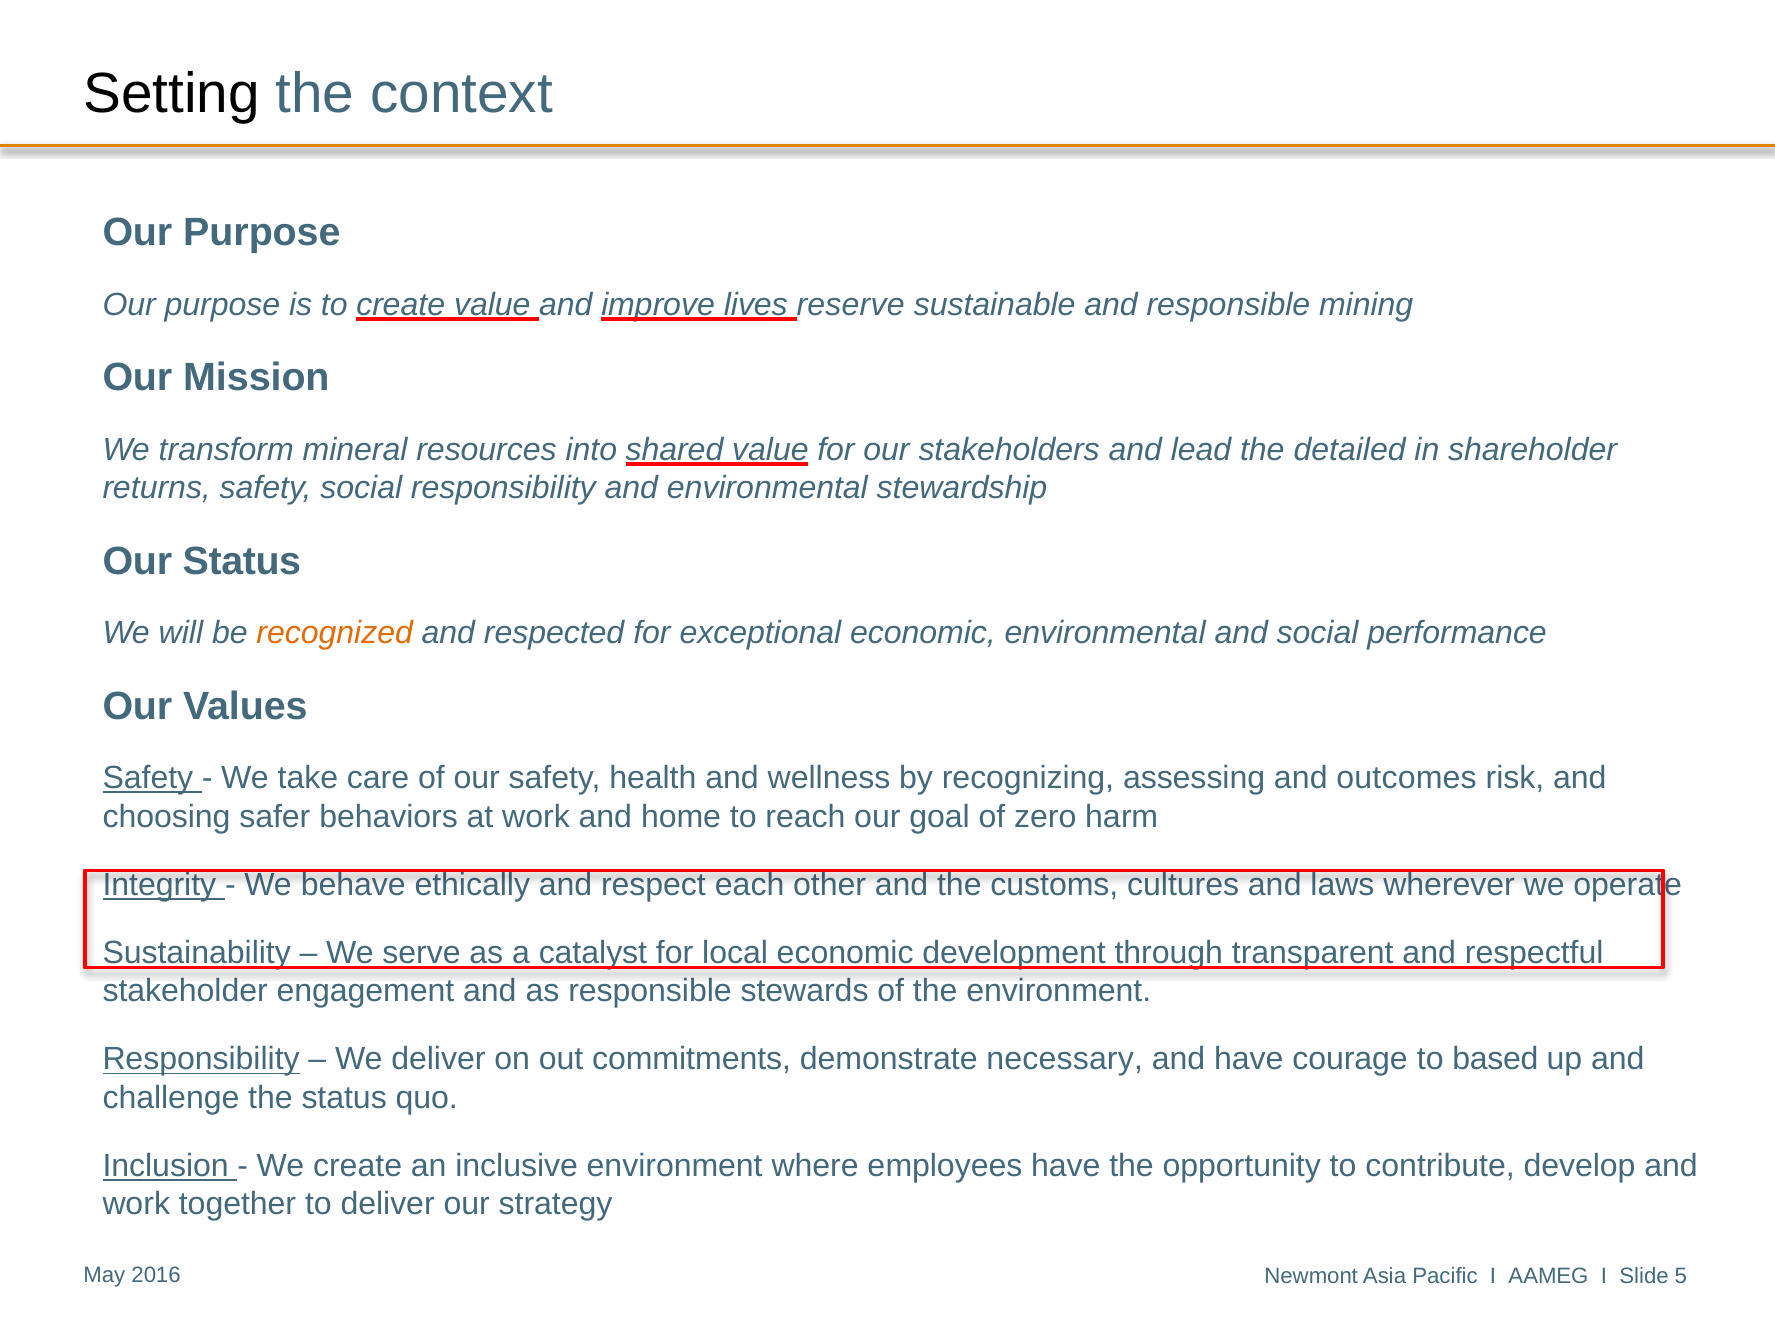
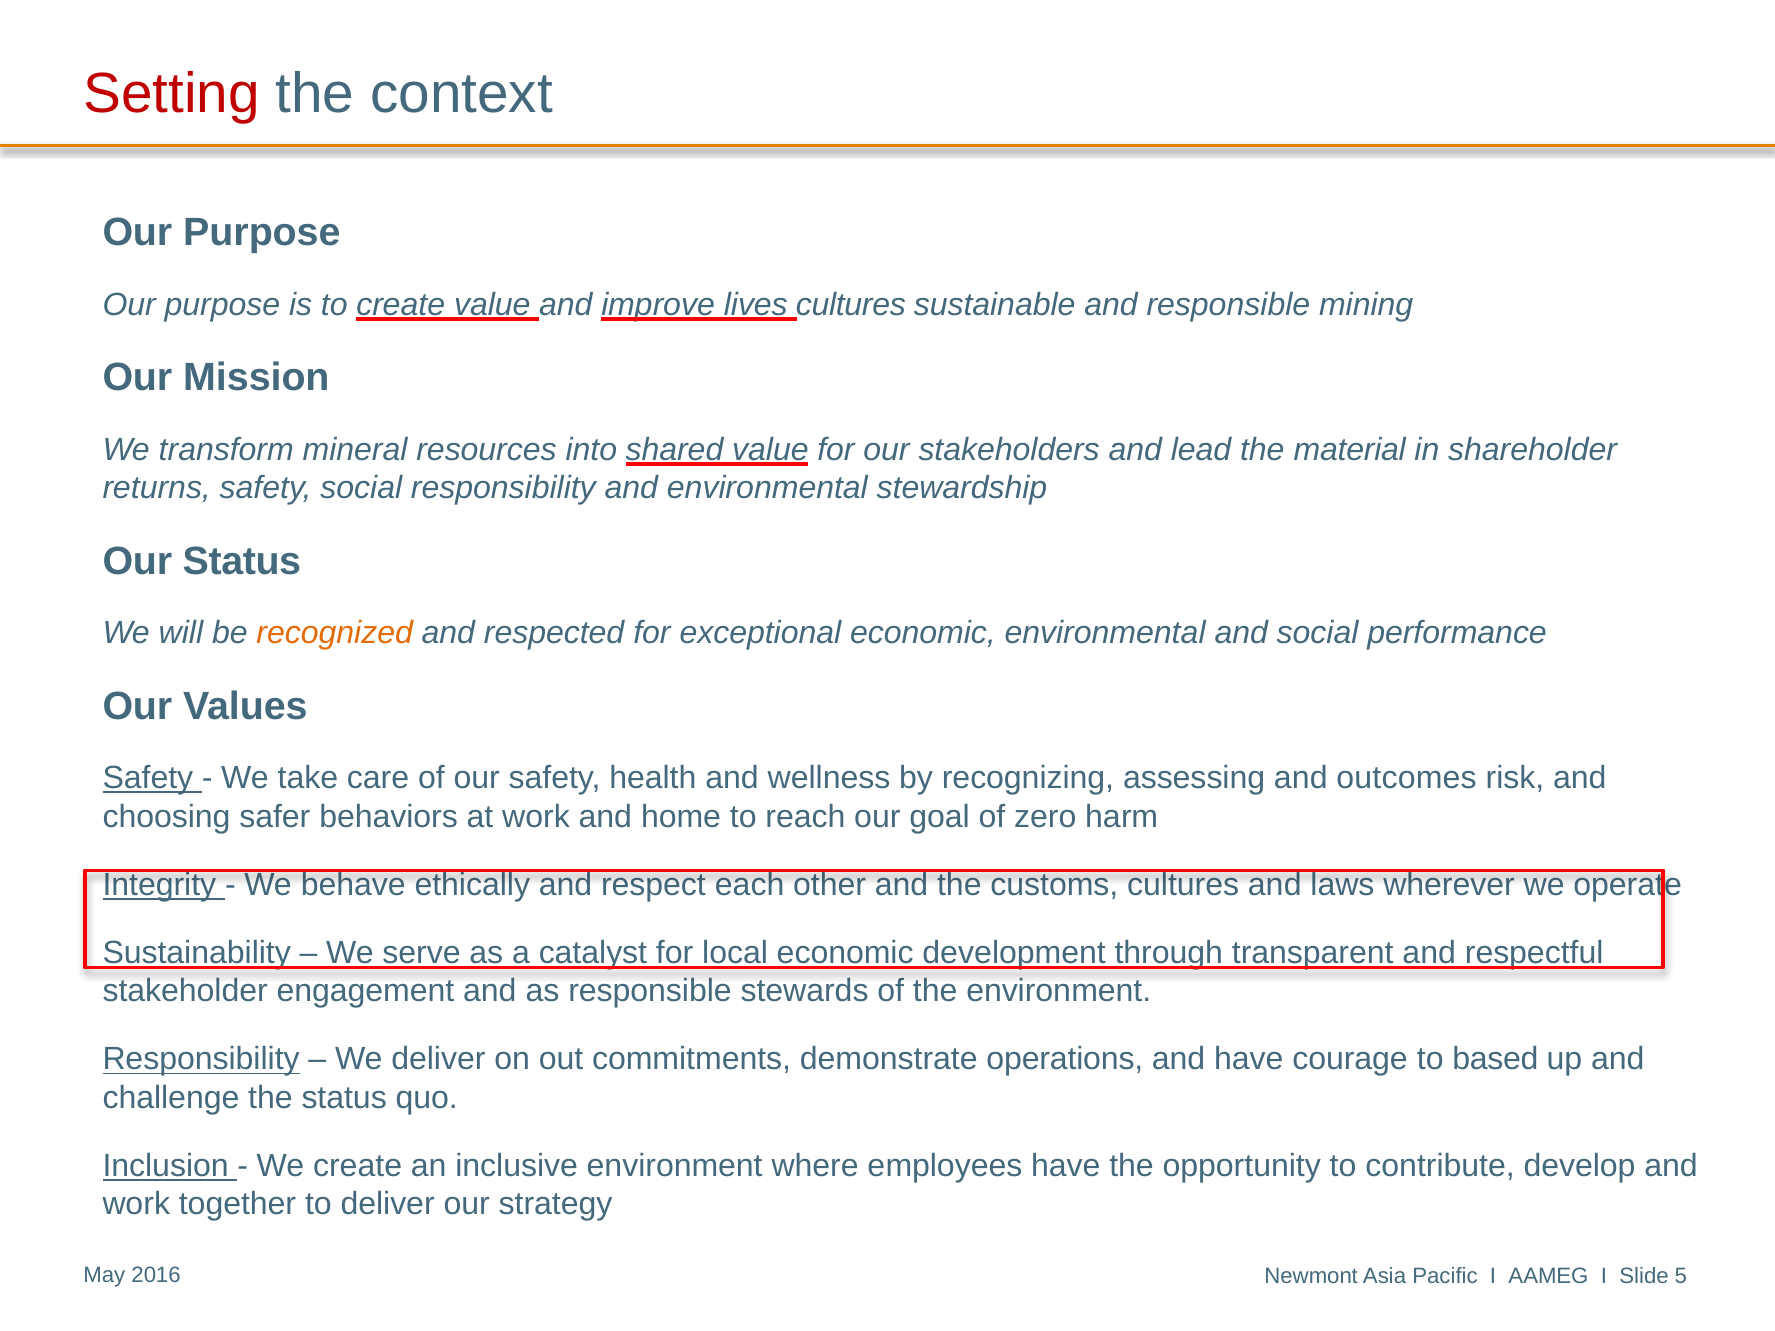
Setting colour: black -> red
lives reserve: reserve -> cultures
detailed: detailed -> material
necessary: necessary -> operations
